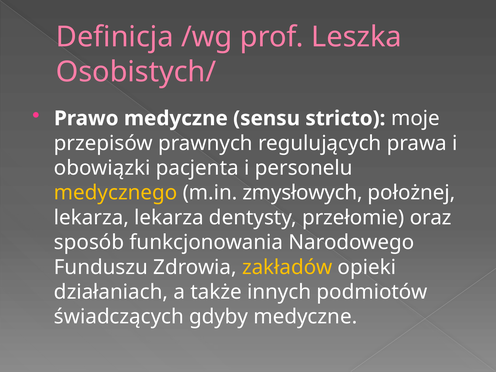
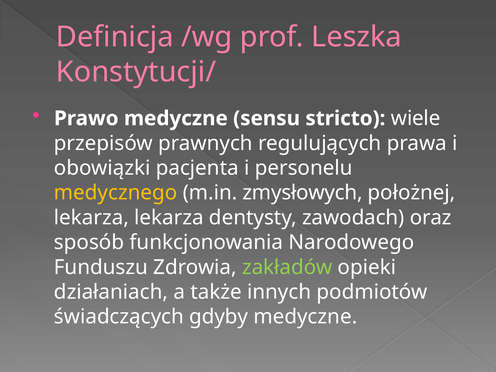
Osobistych/: Osobistych/ -> Konstytucji/
moje: moje -> wiele
przełomie: przełomie -> zawodach
zakładów colour: yellow -> light green
